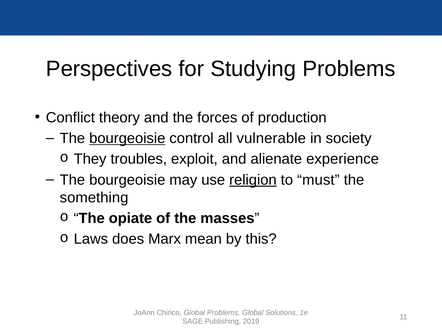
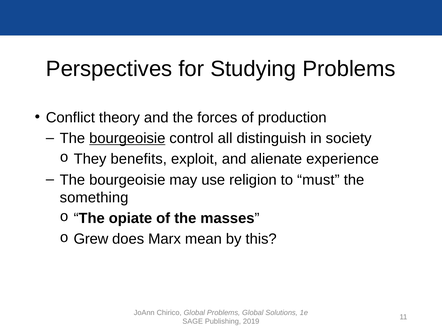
vulnerable: vulnerable -> distinguish
troubles: troubles -> benefits
religion underline: present -> none
Laws: Laws -> Grew
